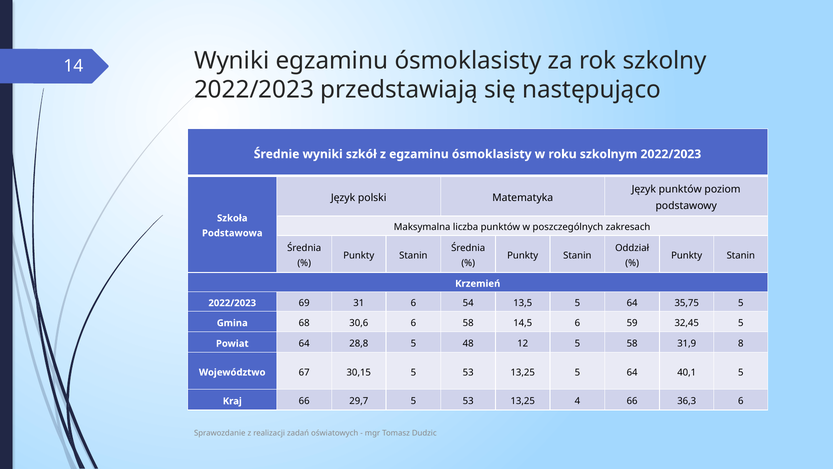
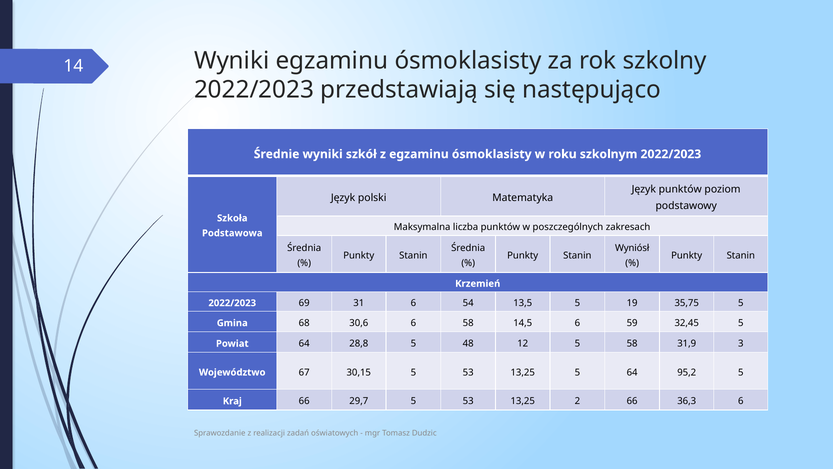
Oddział: Oddział -> Wyniósł
13,5 5 64: 64 -> 19
8: 8 -> 3
40,1: 40,1 -> 95,2
4: 4 -> 2
